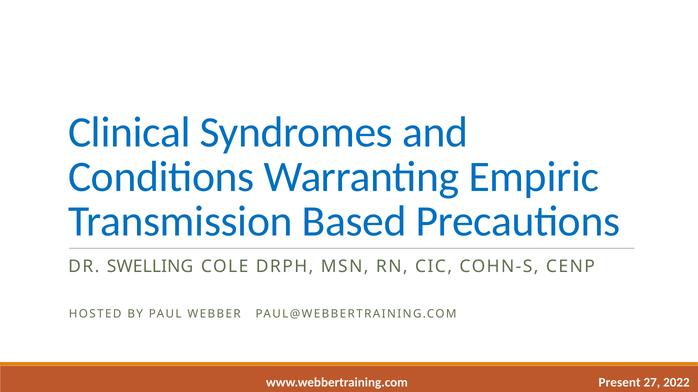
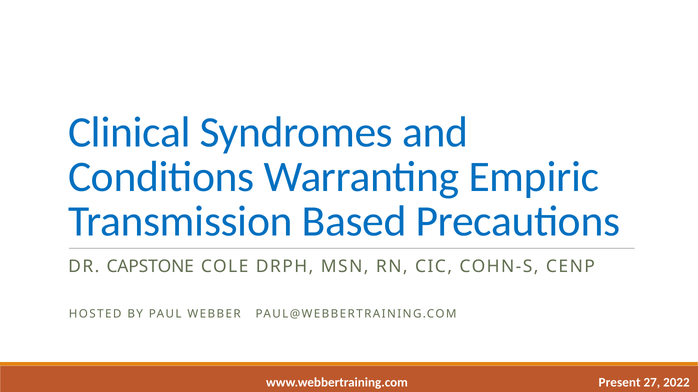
SWELLING: SWELLING -> CAPSTONE
